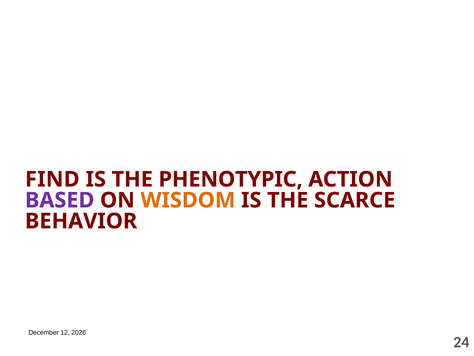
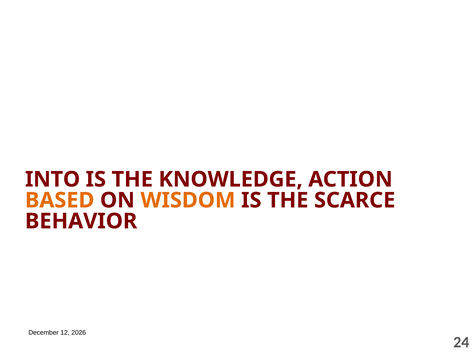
FIND: FIND -> INTO
PHENOTYPIC: PHENOTYPIC -> KNOWLEDGE
BASED colour: purple -> orange
